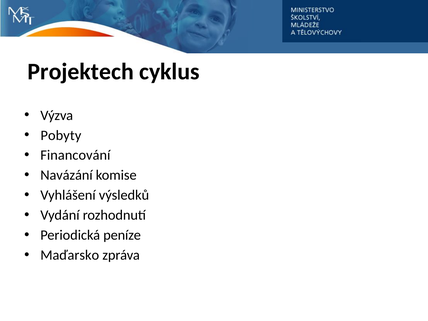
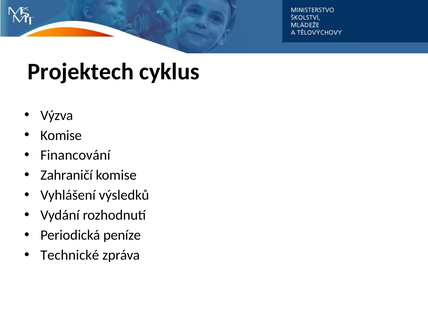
Pobyty at (61, 135): Pobyty -> Komise
Navázání: Navázání -> Zahraničí
Maďarsko: Maďarsko -> Technické
